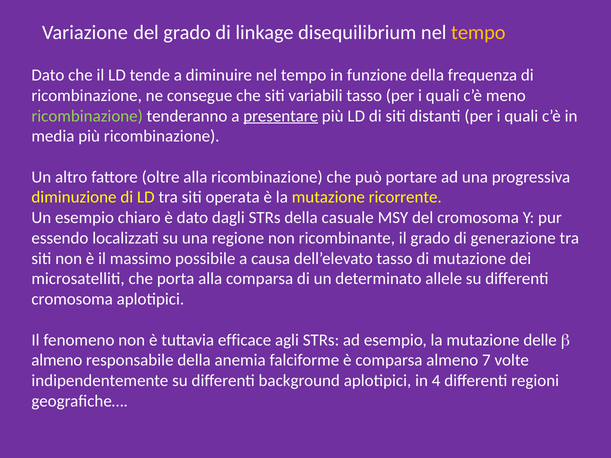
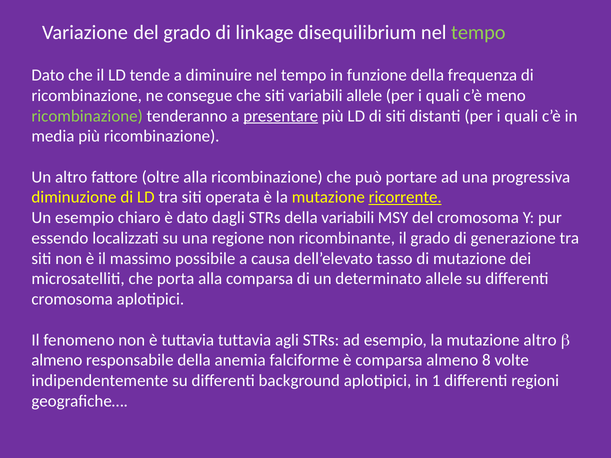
tempo at (478, 33) colour: yellow -> light green
variabili tasso: tasso -> allele
ricorrente underline: none -> present
della casuale: casuale -> variabili
tuttavia efficace: efficace -> tuttavia
mutazione delle: delle -> altro
7: 7 -> 8
4: 4 -> 1
